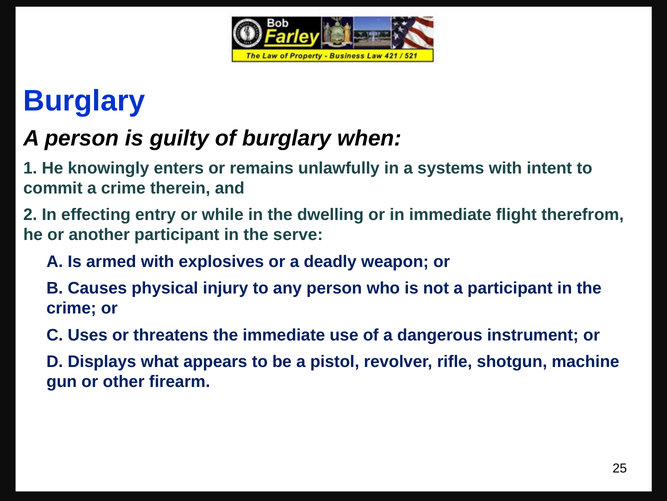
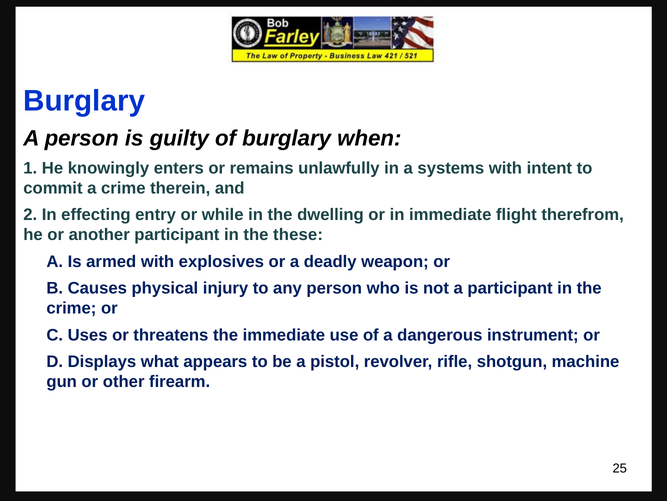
serve: serve -> these
